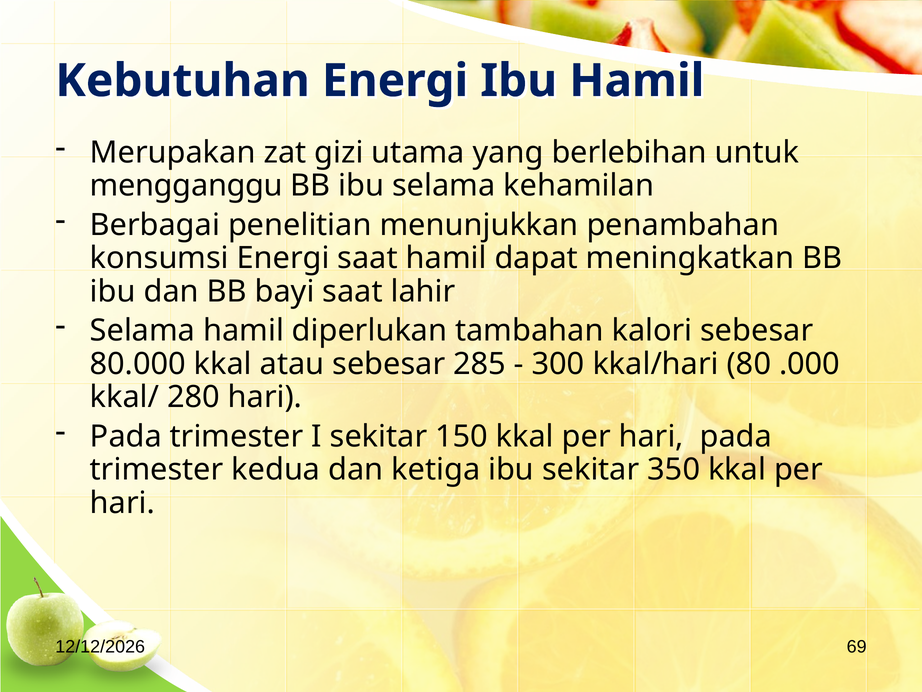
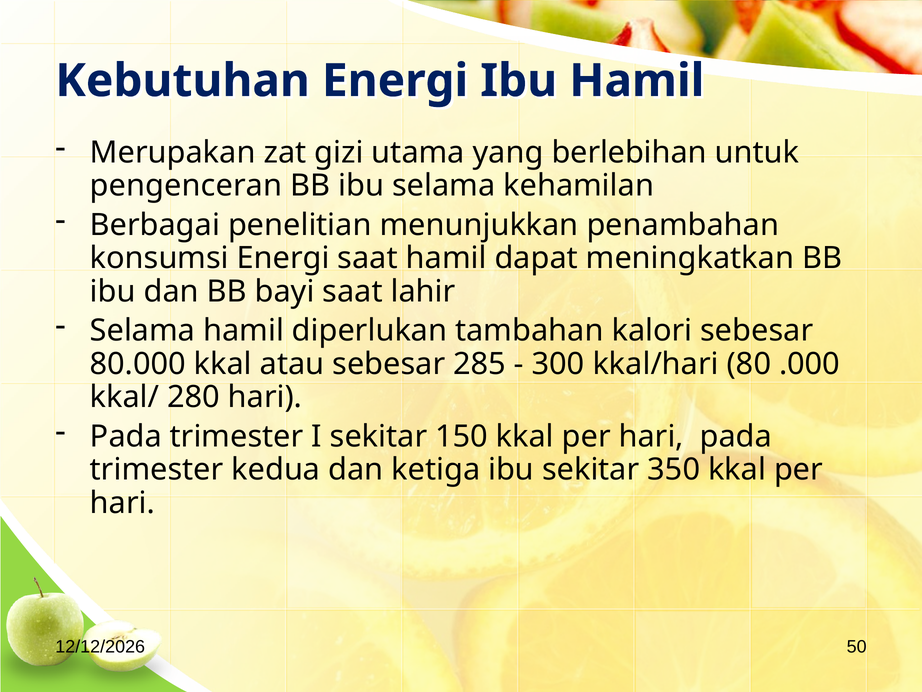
mengganggu: mengganggu -> pengenceran
69: 69 -> 50
